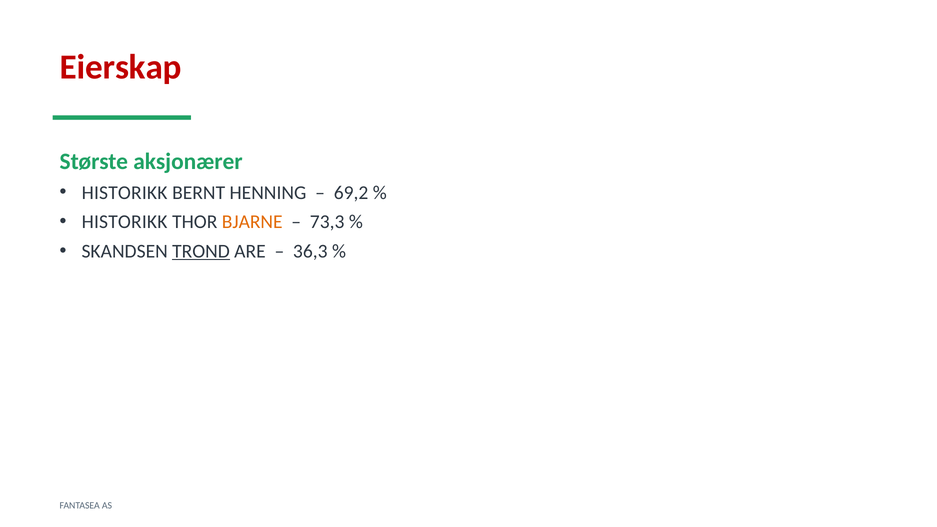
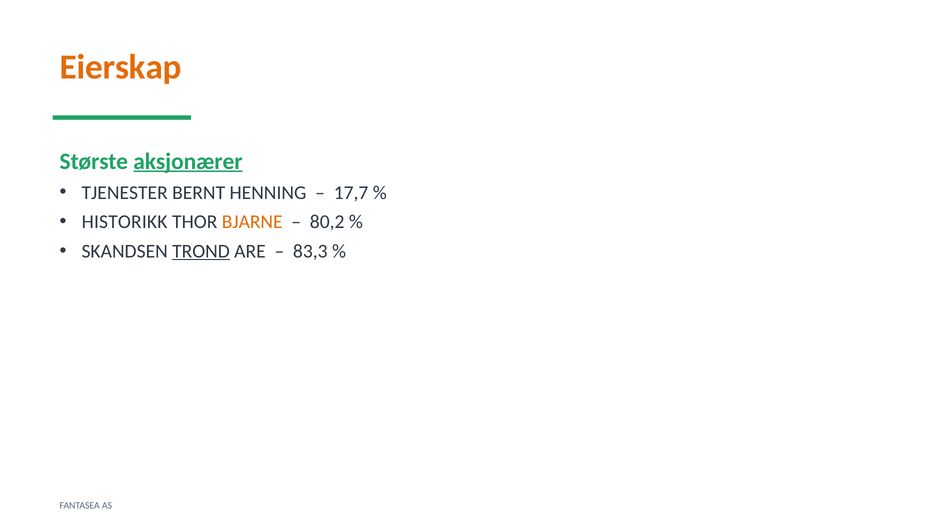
Eierskap colour: red -> orange
aksjonærer underline: none -> present
HISTORIKK at (125, 193): HISTORIKK -> TJENESTER
69,2: 69,2 -> 17,7
73,3: 73,3 -> 80,2
36,3: 36,3 -> 83,3
